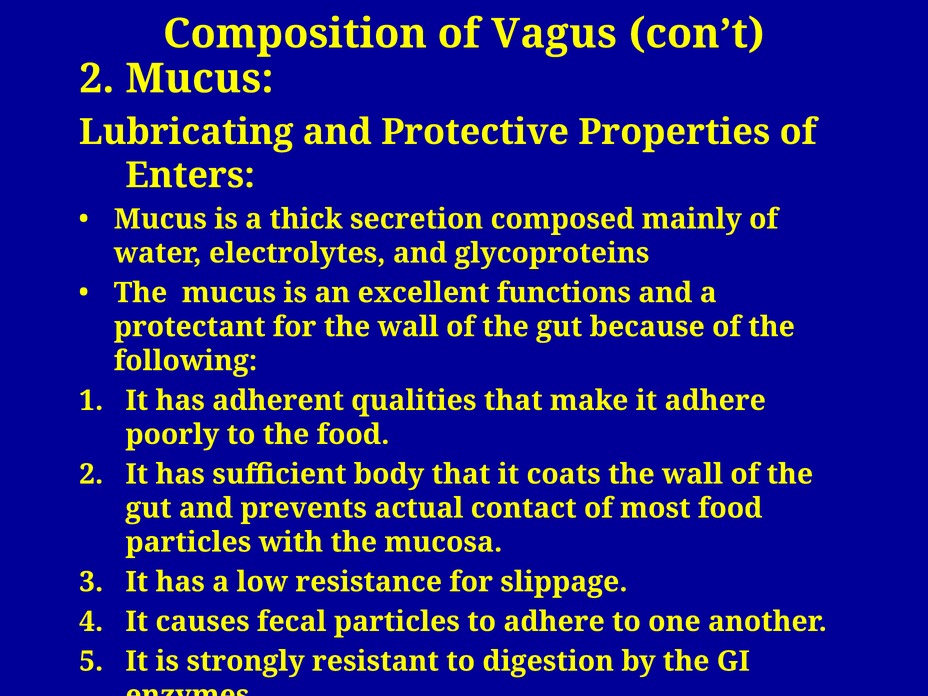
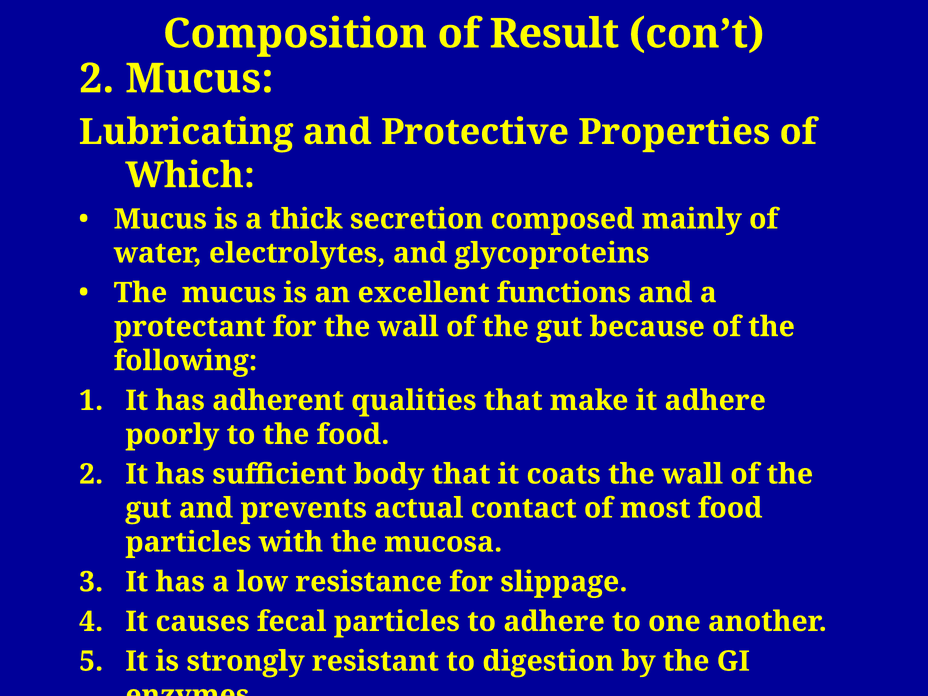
Vagus: Vagus -> Result
Enters: Enters -> Which
